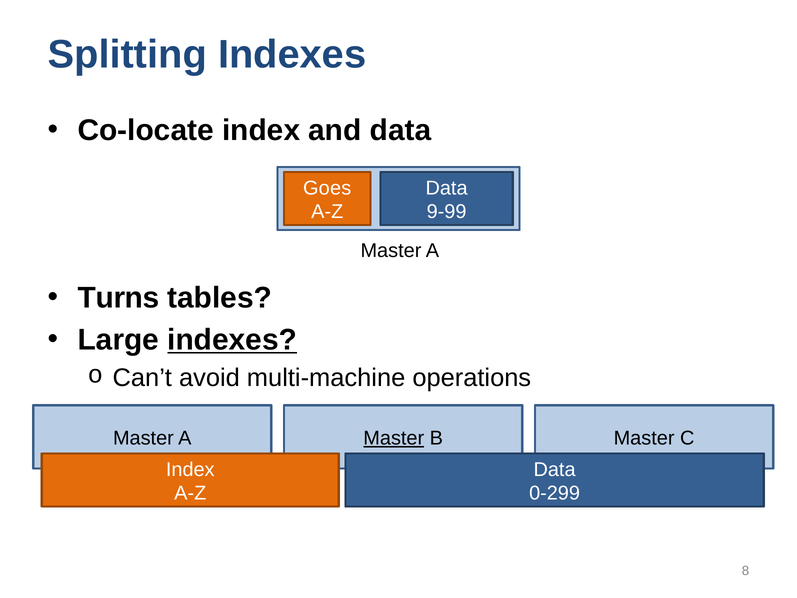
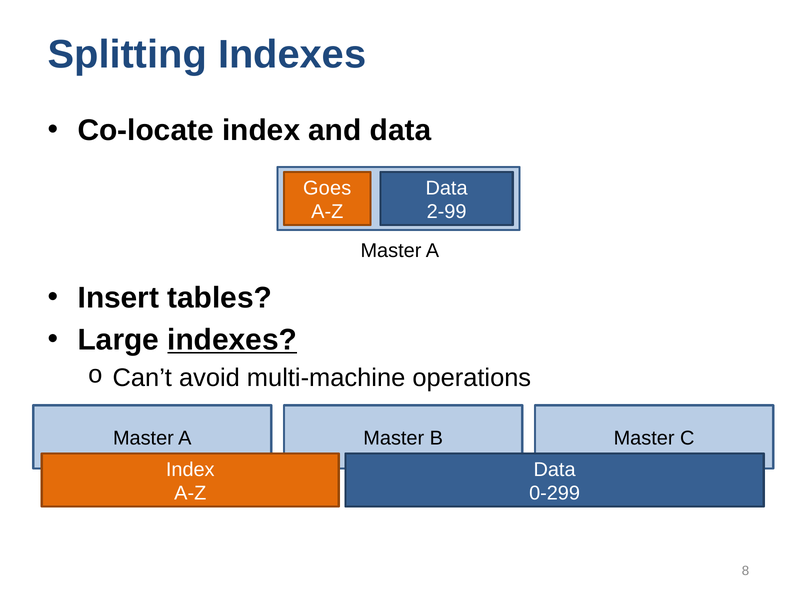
9-99: 9-99 -> 2-99
Turns: Turns -> Insert
Master at (394, 438) underline: present -> none
